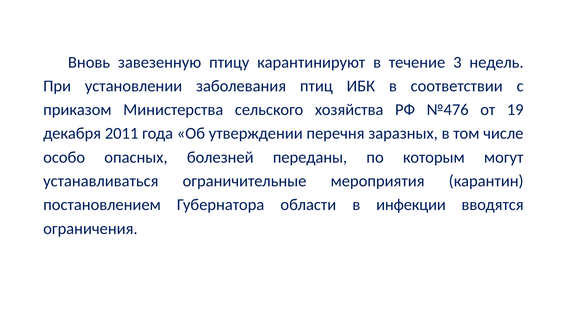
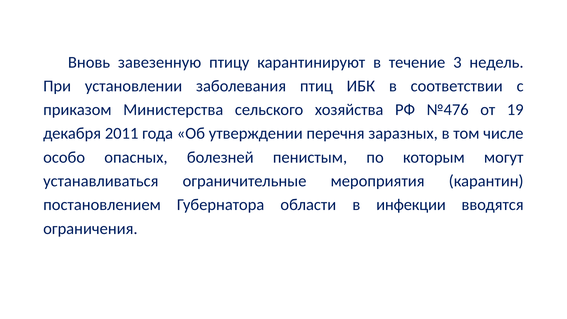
переданы: переданы -> пенистым
